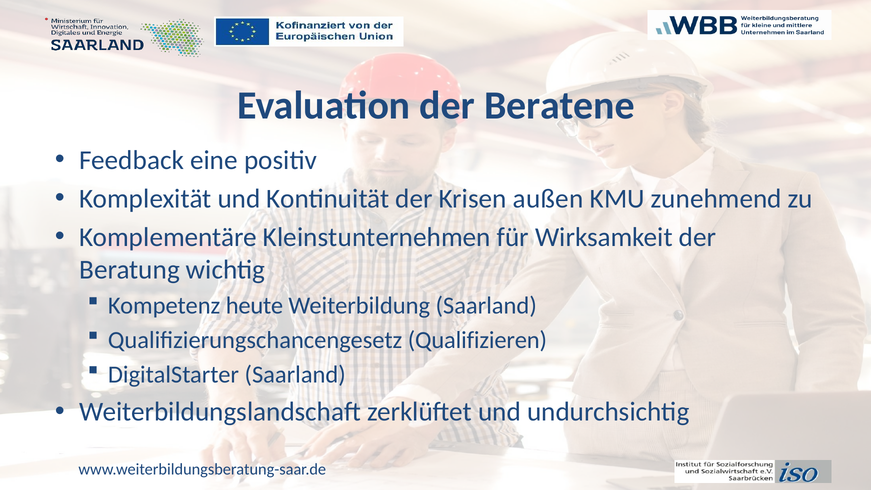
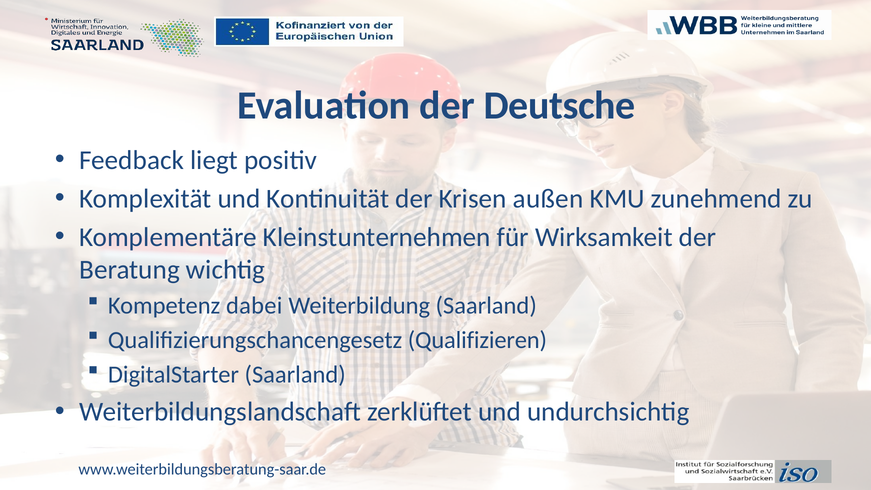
Beratene: Beratene -> Deutsche
eine: eine -> liegt
heute: heute -> dabei
